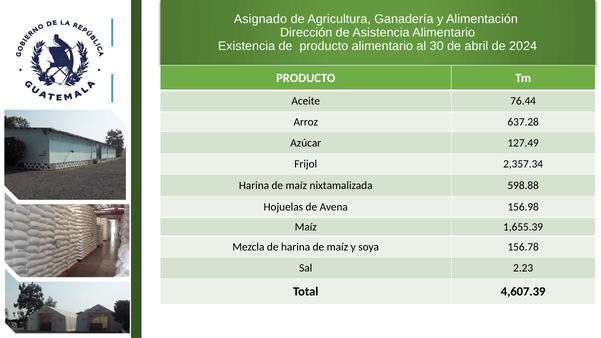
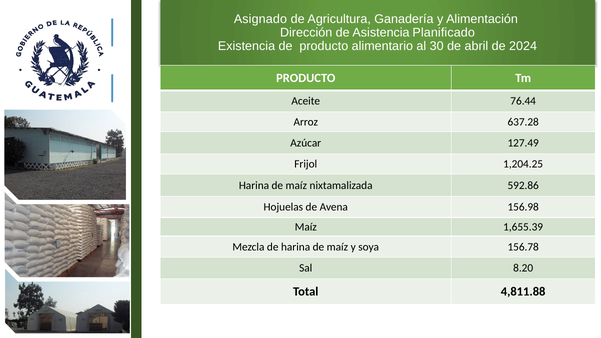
Asistencia Alimentario: Alimentario -> Planificado
2,357.34: 2,357.34 -> 1,204.25
598.88: 598.88 -> 592.86
2.23: 2.23 -> 8.20
4,607.39: 4,607.39 -> 4,811.88
